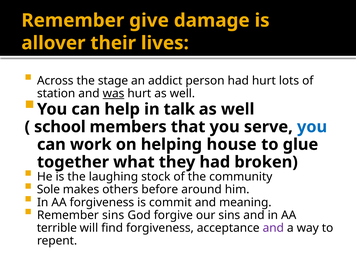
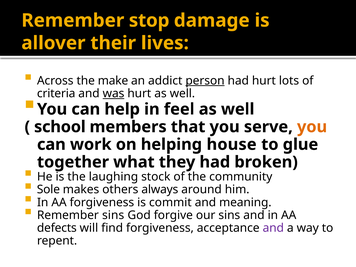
give: give -> stop
stage: stage -> make
person underline: none -> present
station: station -> criteria
talk: talk -> feel
you at (312, 127) colour: blue -> orange
before: before -> always
terrible: terrible -> defects
